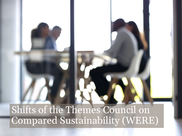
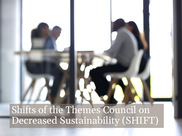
Compared: Compared -> Decreased
WERE: WERE -> SHIFT
